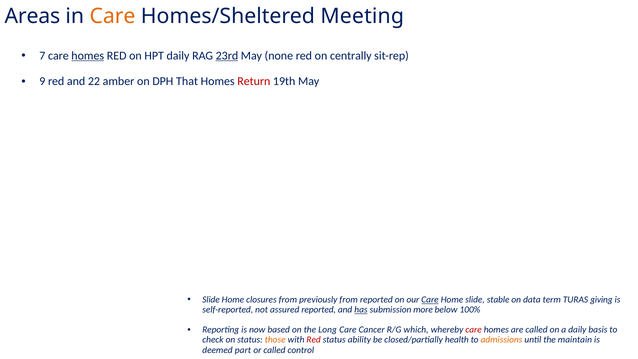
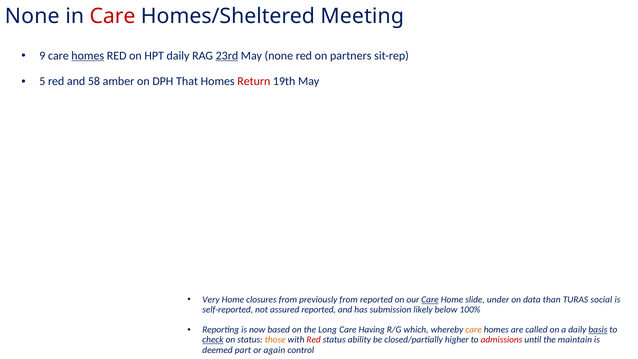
Areas at (32, 16): Areas -> None
Care at (113, 16) colour: orange -> red
7: 7 -> 9
centrally: centrally -> partners
9: 9 -> 5
22: 22 -> 58
Slide at (211, 300): Slide -> Very
stable: stable -> under
term: term -> than
giving: giving -> social
has underline: present -> none
more: more -> likely
Cancer: Cancer -> Having
care at (474, 330) colour: red -> orange
basis underline: none -> present
check underline: none -> present
health: health -> higher
admissions colour: orange -> red
or called: called -> again
